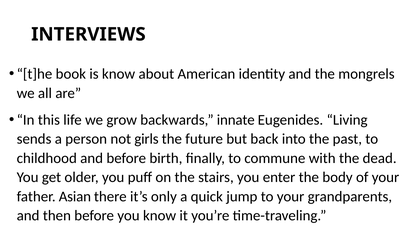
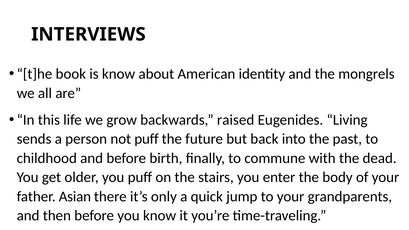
innate: innate -> raised
not girls: girls -> puff
